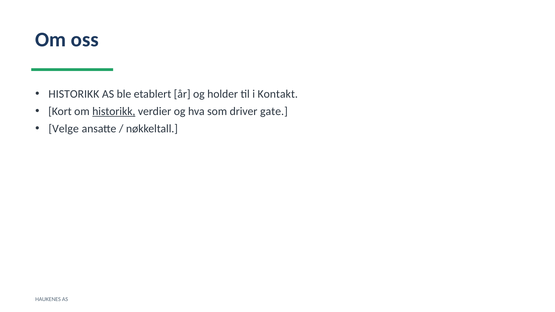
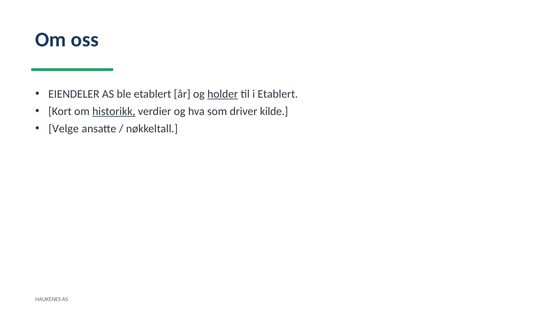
HISTORIKK at (74, 94): HISTORIKK -> EIENDELER
holder underline: none -> present
i Kontakt: Kontakt -> Etablert
gate: gate -> kilde
